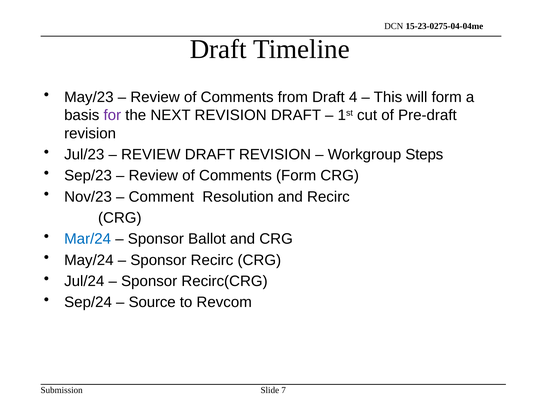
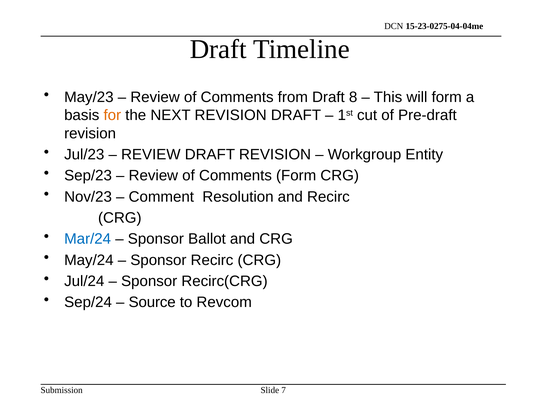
4: 4 -> 8
for colour: purple -> orange
Steps: Steps -> Entity
